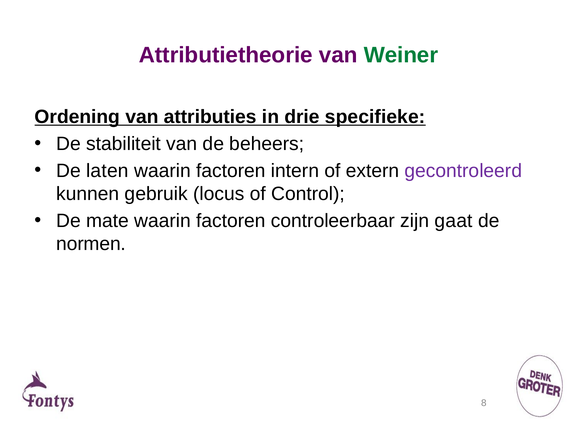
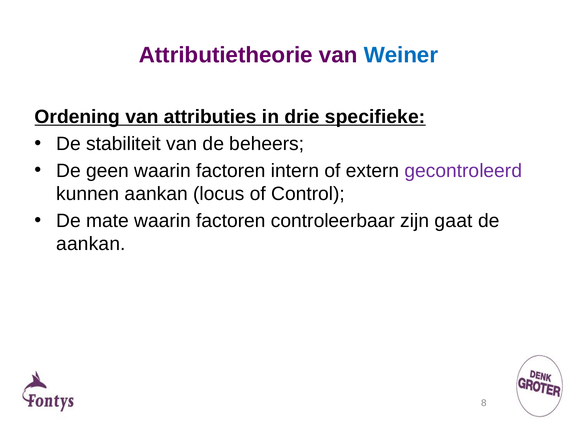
Weiner colour: green -> blue
laten: laten -> geen
kunnen gebruik: gebruik -> aankan
normen at (91, 244): normen -> aankan
